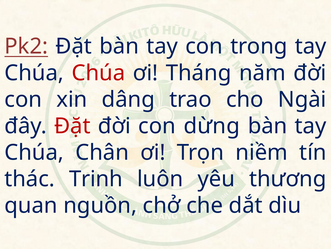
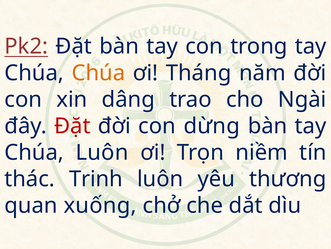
Chúa at (98, 73) colour: red -> orange
Chúa Chân: Chân -> Luôn
nguồn: nguồn -> xuống
